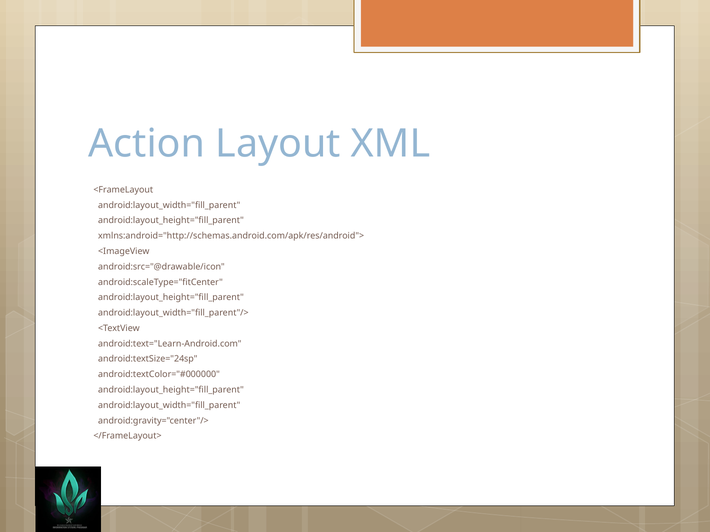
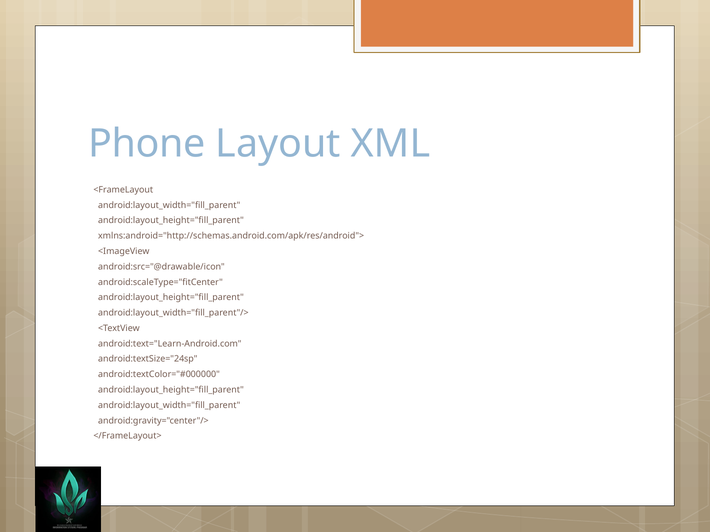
Action: Action -> Phone
